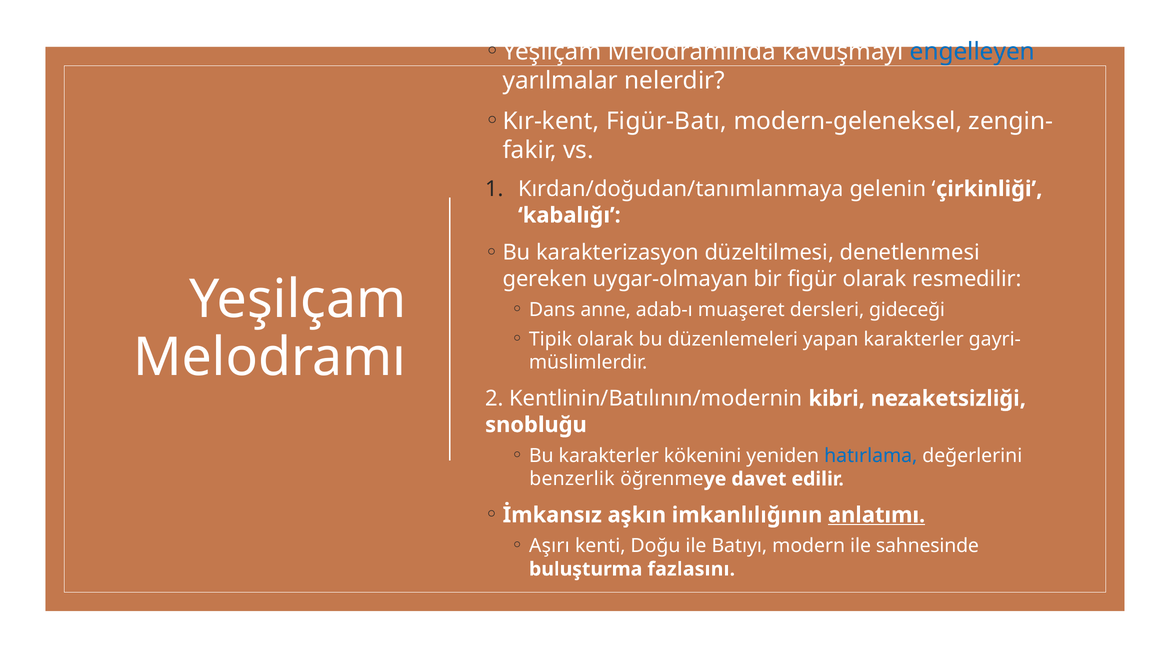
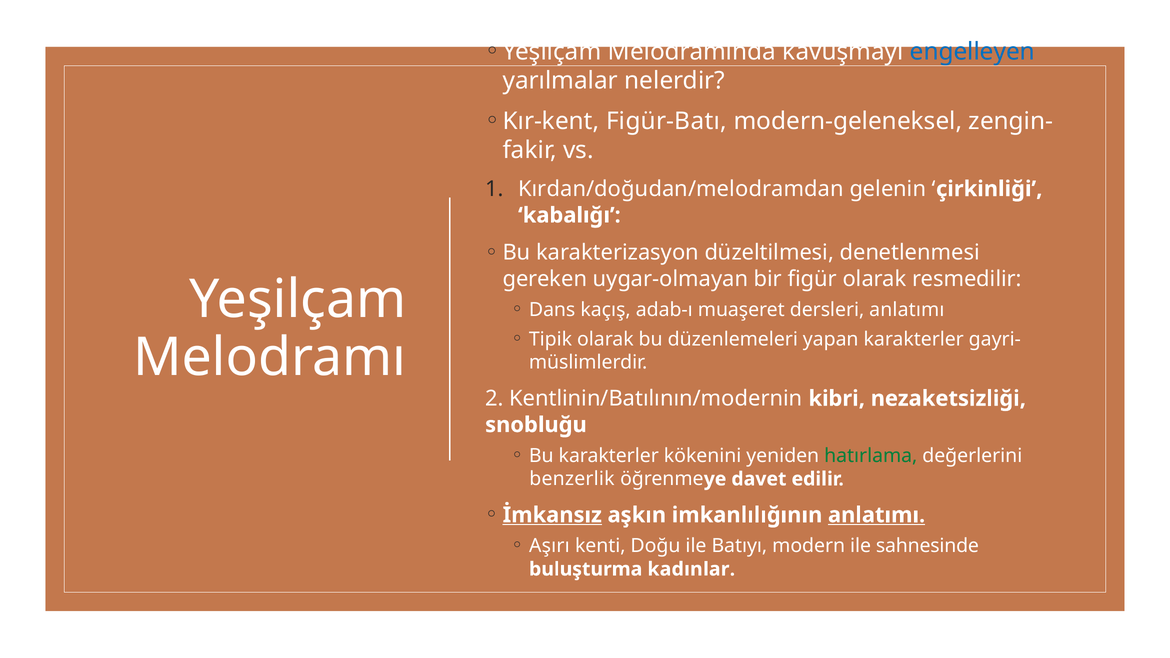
Kırdan/doğudan/tanımlanmaya: Kırdan/doğudan/tanımlanmaya -> Kırdan/doğudan/melodramdan
anne: anne -> kaçış
dersleri gideceği: gideceği -> anlatımı
hatırlama colour: blue -> green
İmkansız underline: none -> present
fazlasını: fazlasını -> kadınlar
